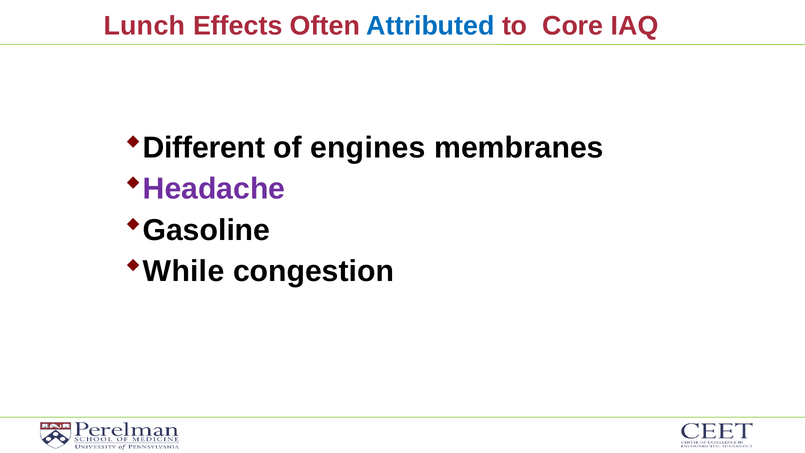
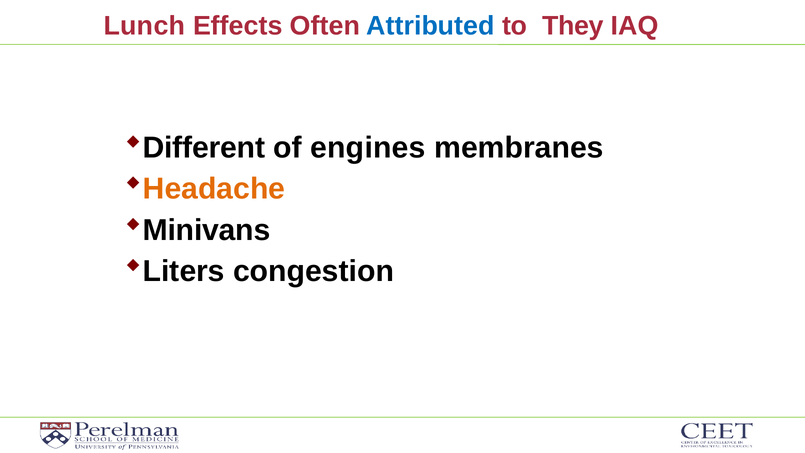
Core: Core -> They
Headache colour: purple -> orange
Gasoline: Gasoline -> Minivans
While: While -> Liters
